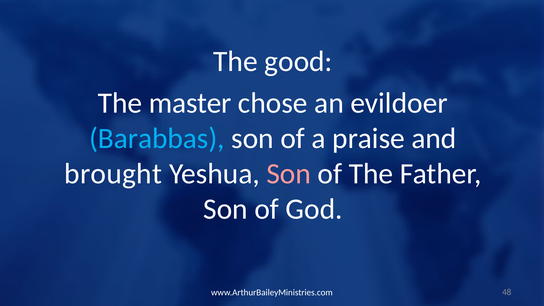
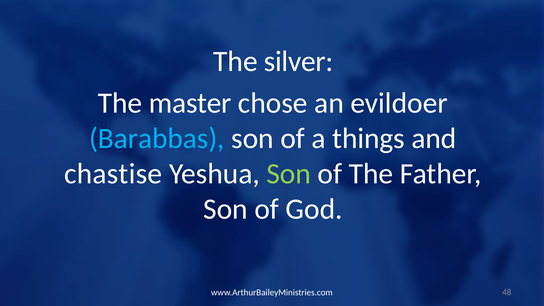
good: good -> silver
praise: praise -> things
brought: brought -> chastise
Son at (289, 174) colour: pink -> light green
